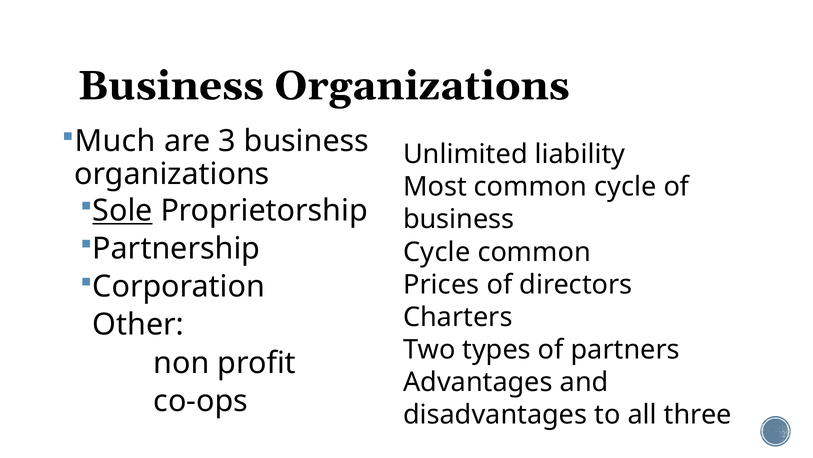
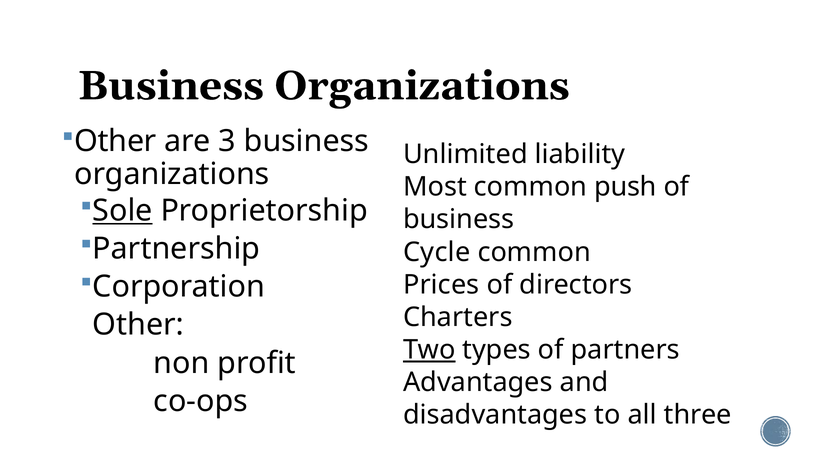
Much at (115, 141): Much -> Other
common cycle: cycle -> push
Two underline: none -> present
